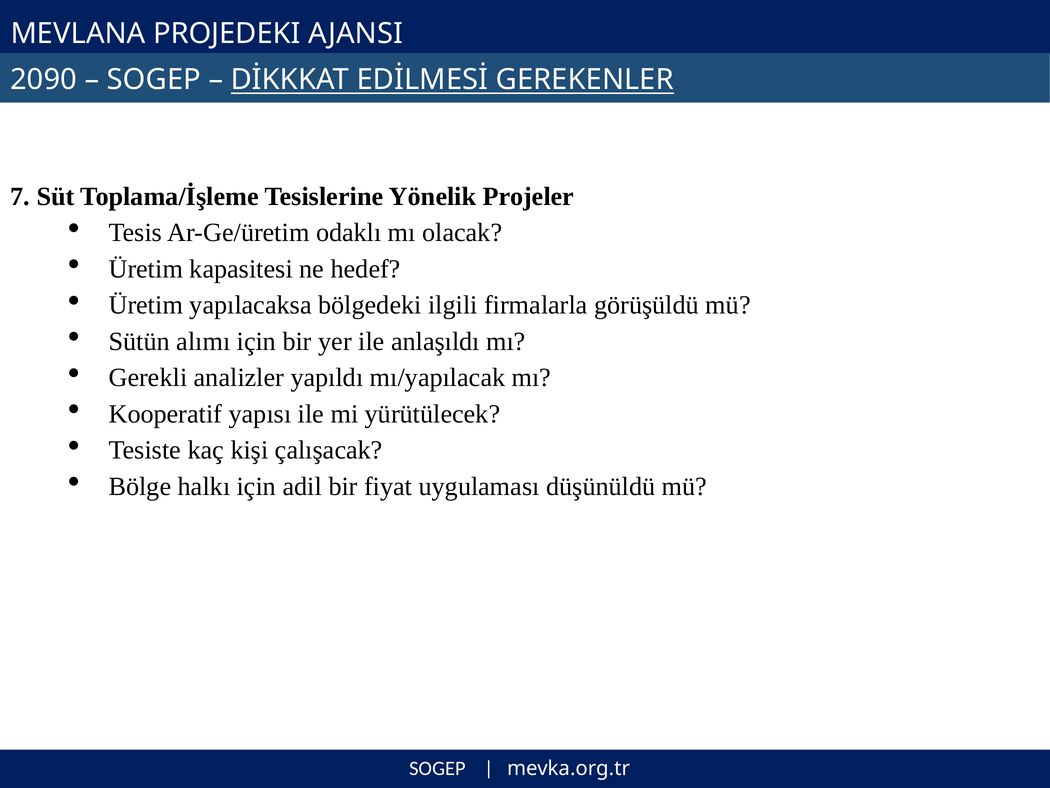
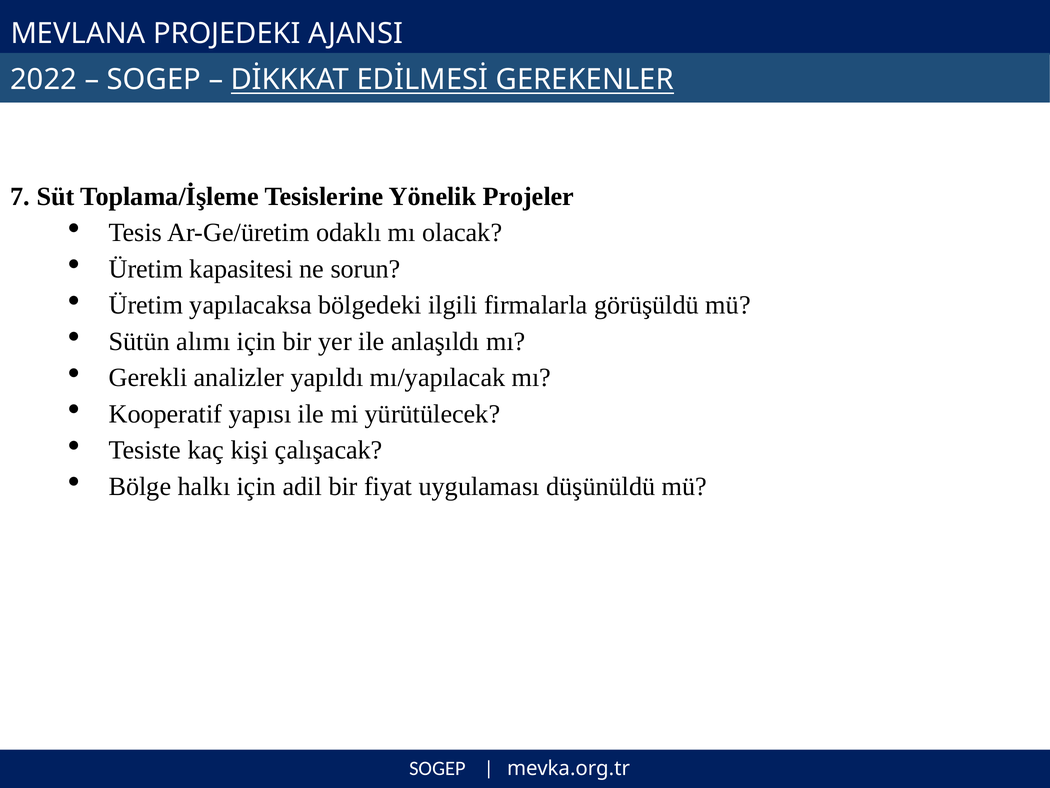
2090: 2090 -> 2022
hedef: hedef -> sorun
